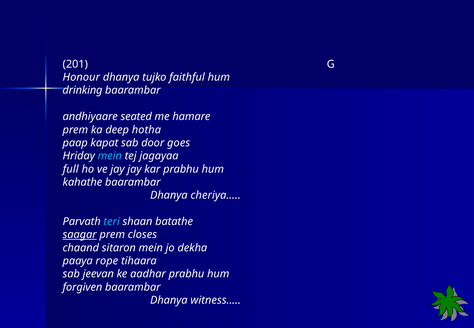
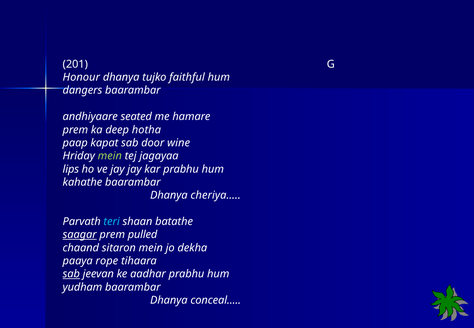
drinking: drinking -> dangers
goes: goes -> wine
mein at (110, 156) colour: light blue -> light green
full: full -> lips
closes: closes -> pulled
sab at (71, 274) underline: none -> present
forgiven: forgiven -> yudham
witness…: witness… -> conceal…
